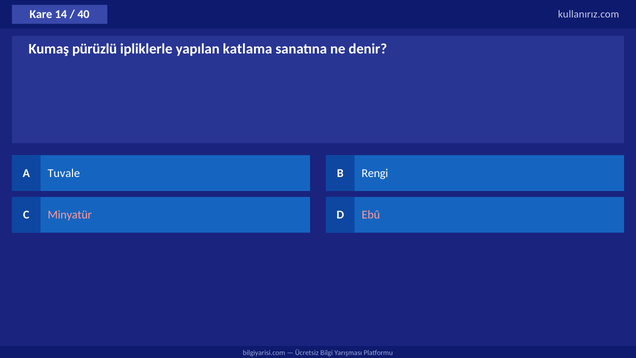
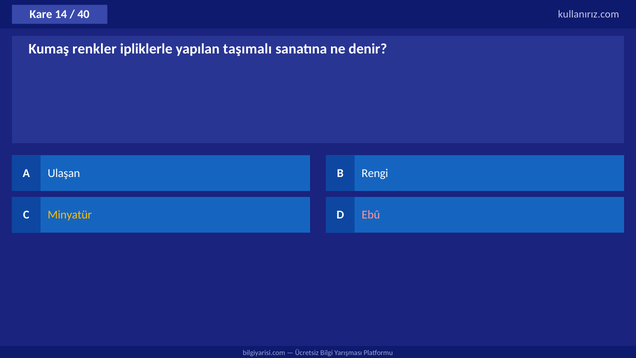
pürüzlü: pürüzlü -> renkler
katlama: katlama -> taşımalı
Tuvale: Tuvale -> Ulaşan
Minyatür colour: pink -> yellow
